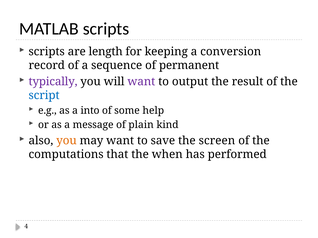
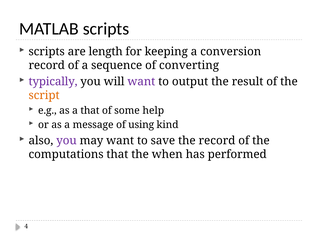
permanent: permanent -> converting
script colour: blue -> orange
a into: into -> that
plain: plain -> using
you at (66, 141) colour: orange -> purple
the screen: screen -> record
